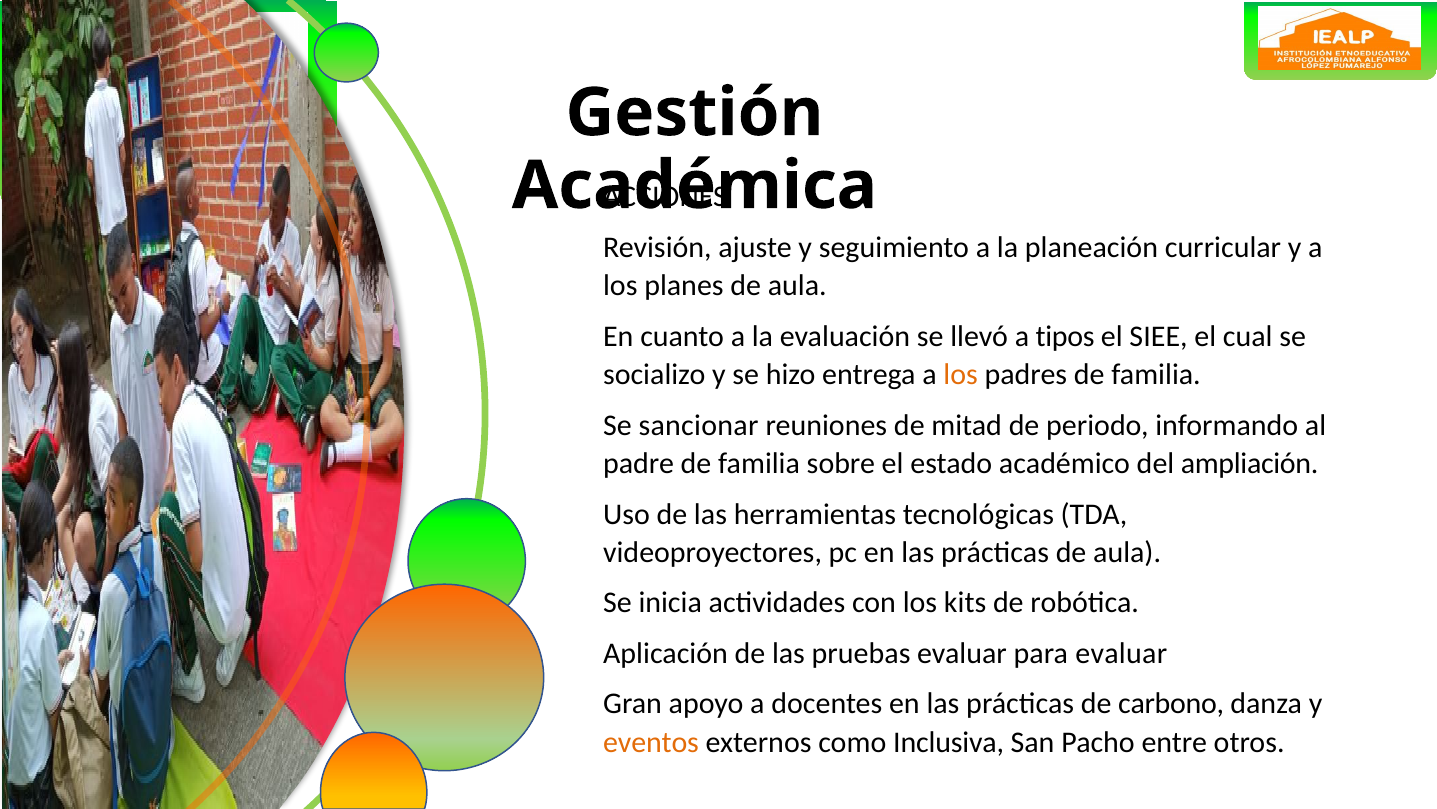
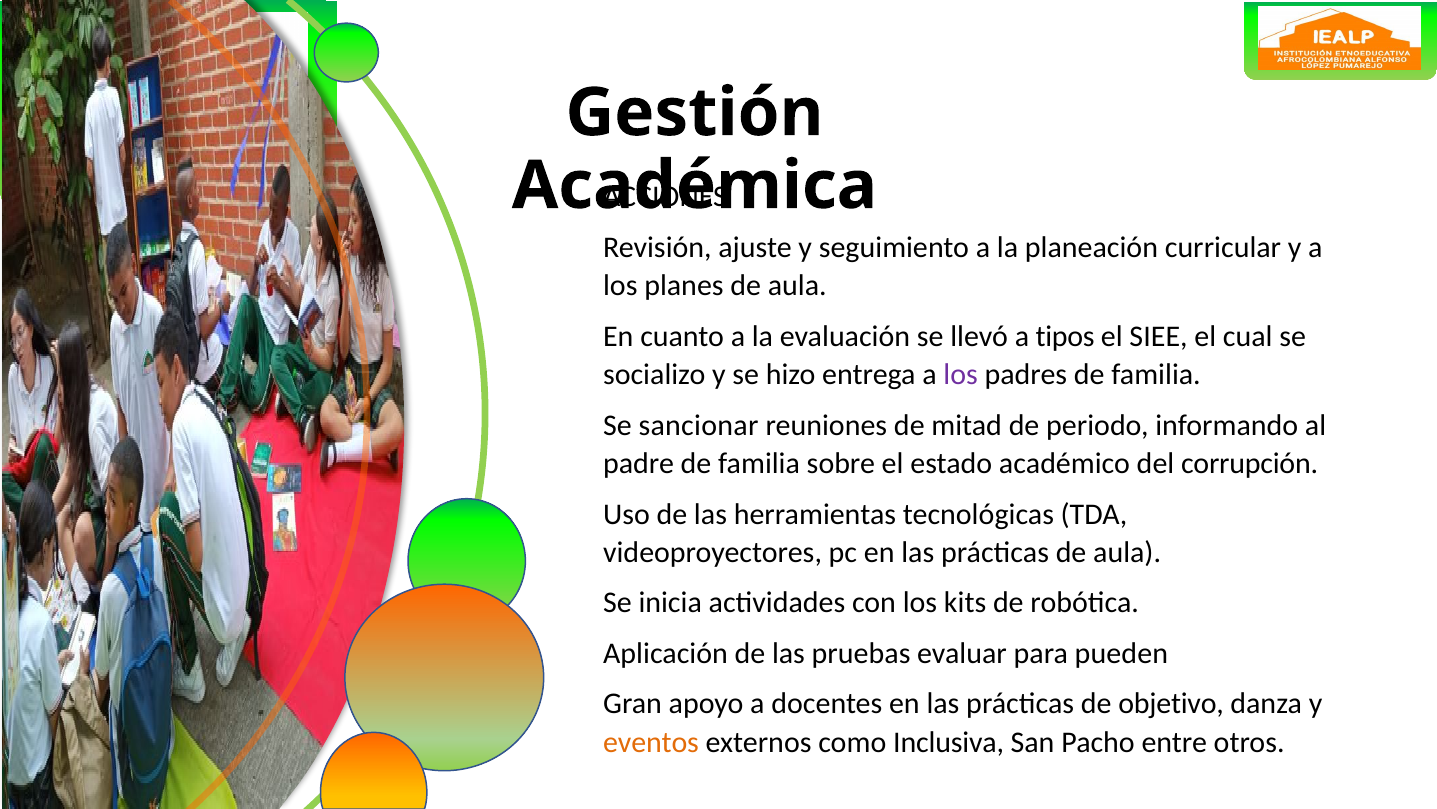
los at (961, 374) colour: orange -> purple
ampliación: ampliación -> corrupción
para evaluar: evaluar -> pueden
carbono: carbono -> objetivo
